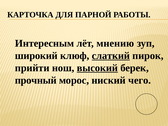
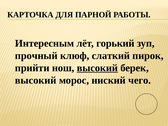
мнению: мнению -> горький
широкий: широкий -> прочный
слаткий underline: present -> none
прочный at (36, 80): прочный -> высокий
